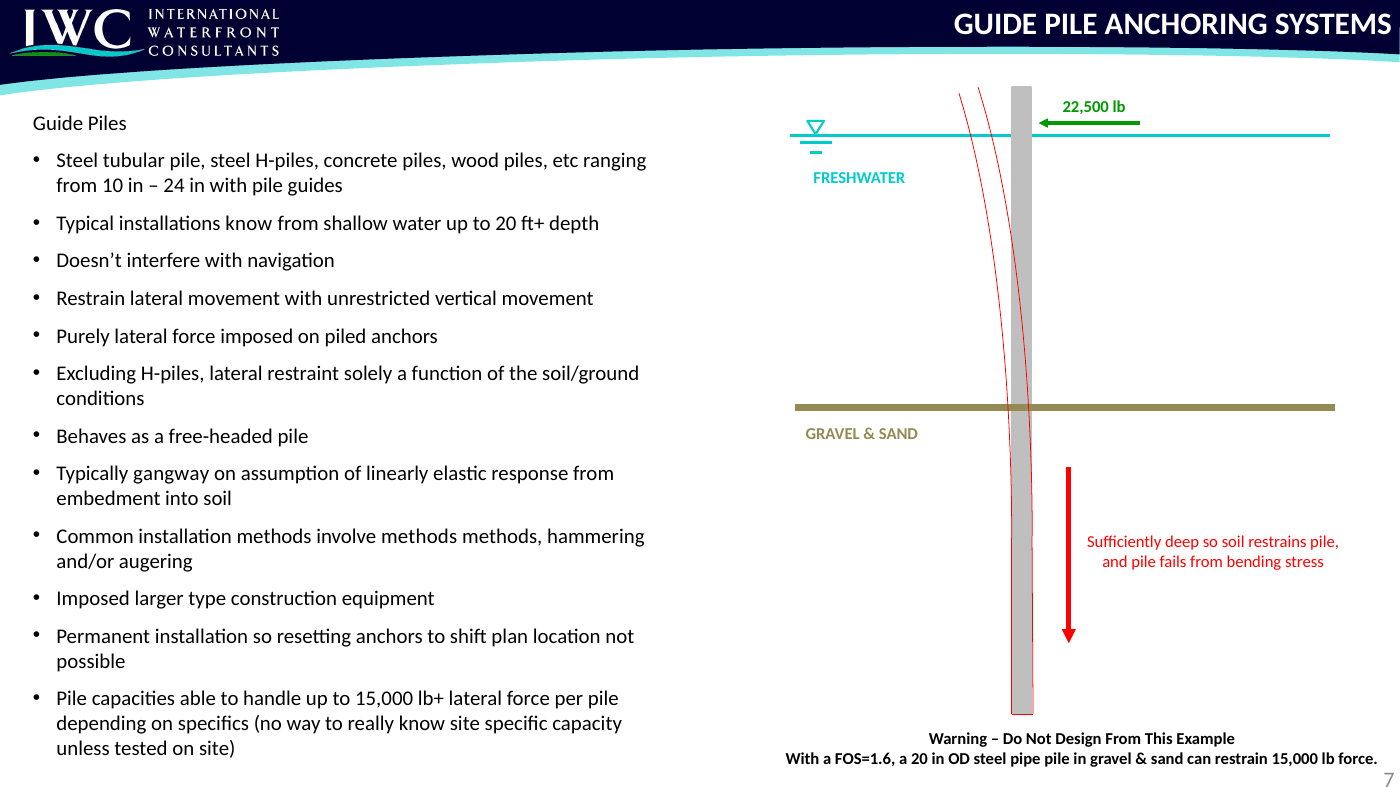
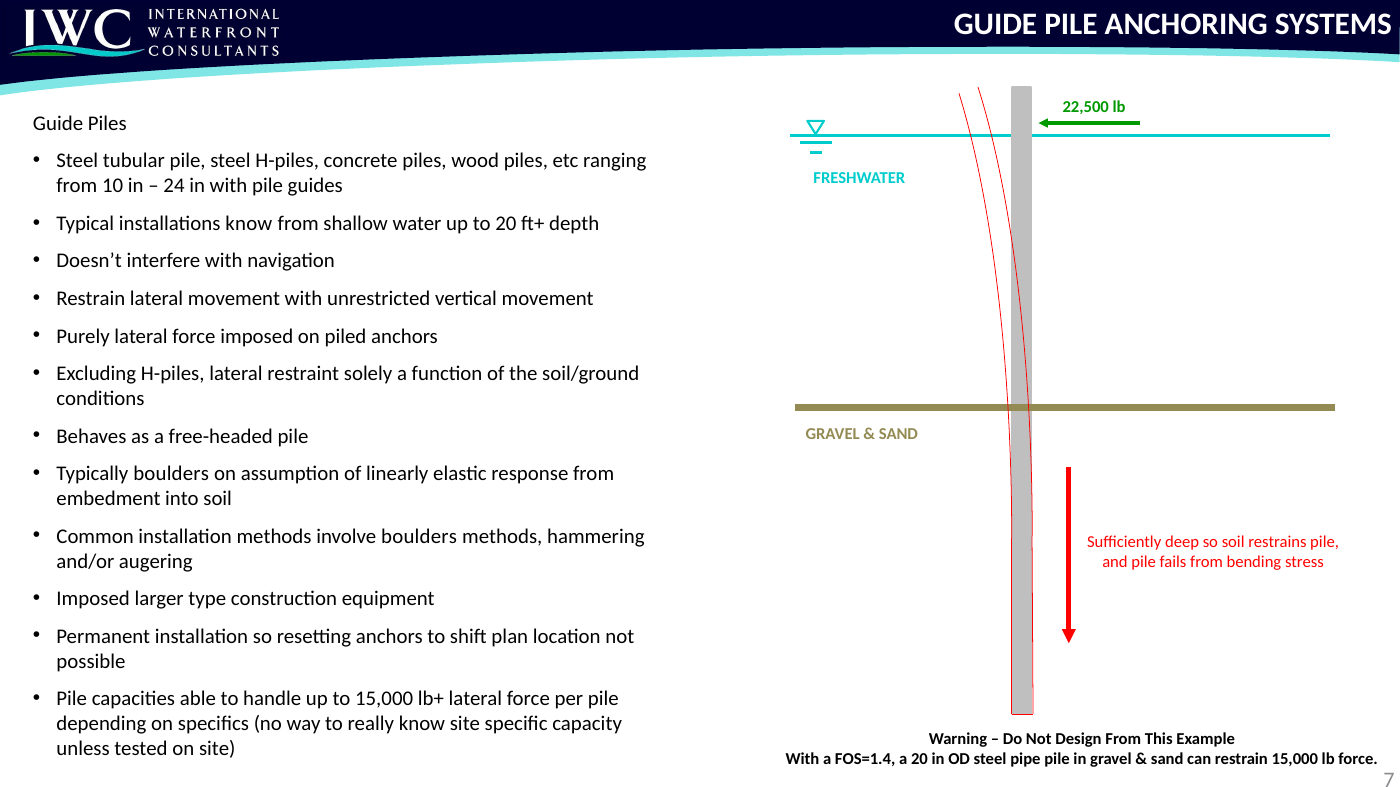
Typically gangway: gangway -> boulders
involve methods: methods -> boulders
FOS=1.6: FOS=1.6 -> FOS=1.4
